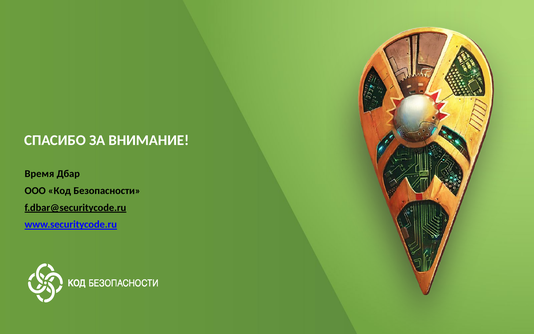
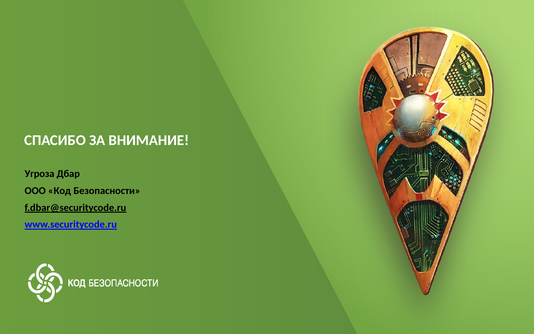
Время: Время -> Угроза
